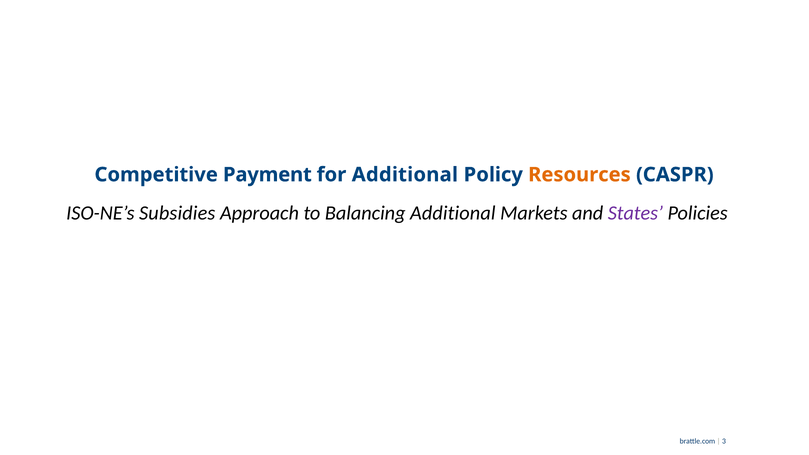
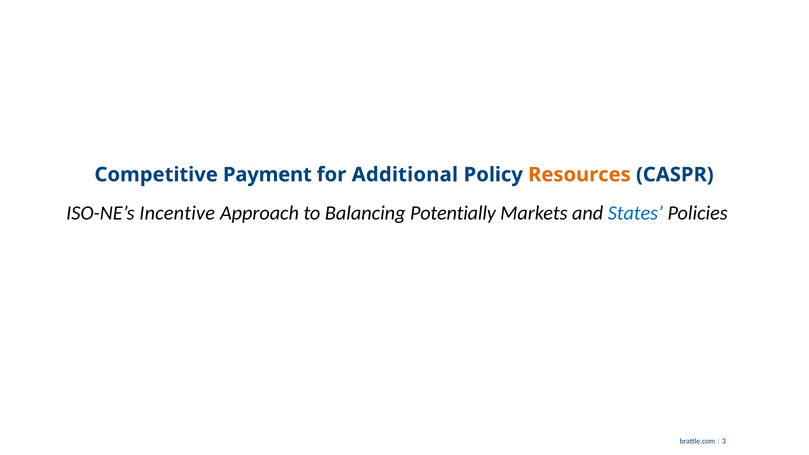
Subsidies: Subsidies -> Incentive
Balancing Additional: Additional -> Potentially
States colour: purple -> blue
